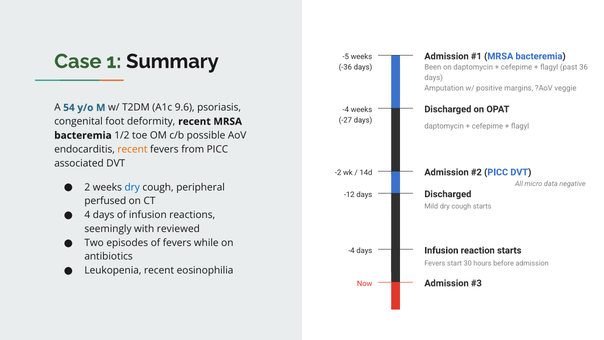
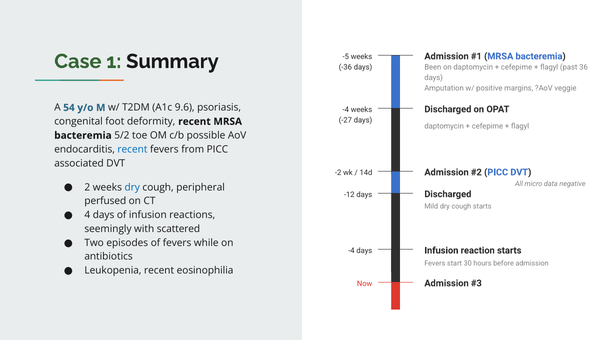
1/2: 1/2 -> 5/2
recent at (132, 149) colour: orange -> blue
reviewed: reviewed -> scattered
